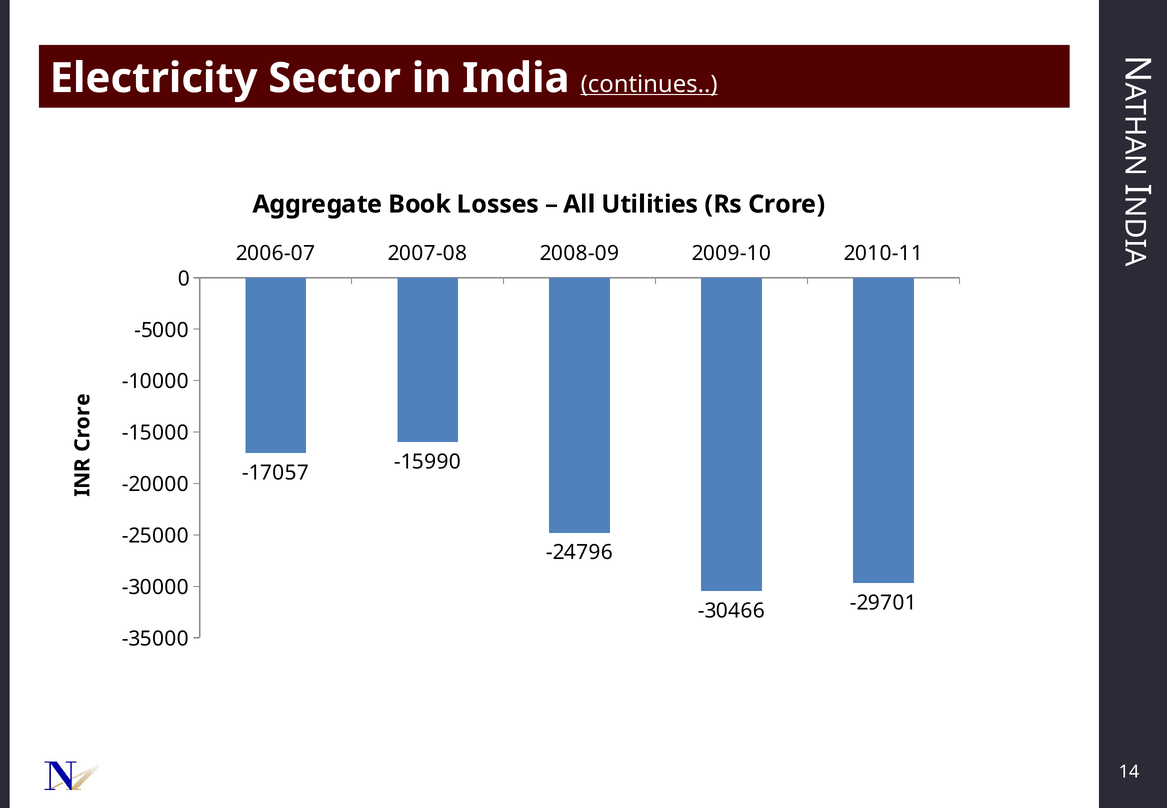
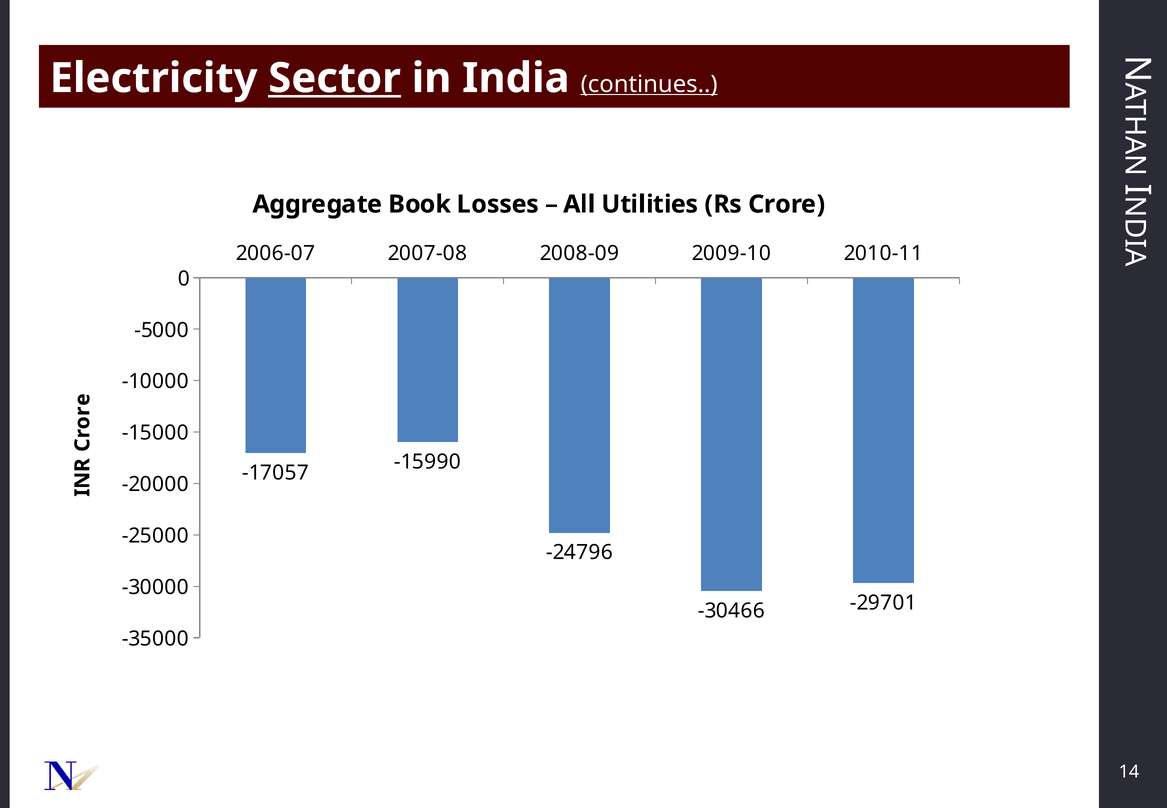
Sector underline: none -> present
